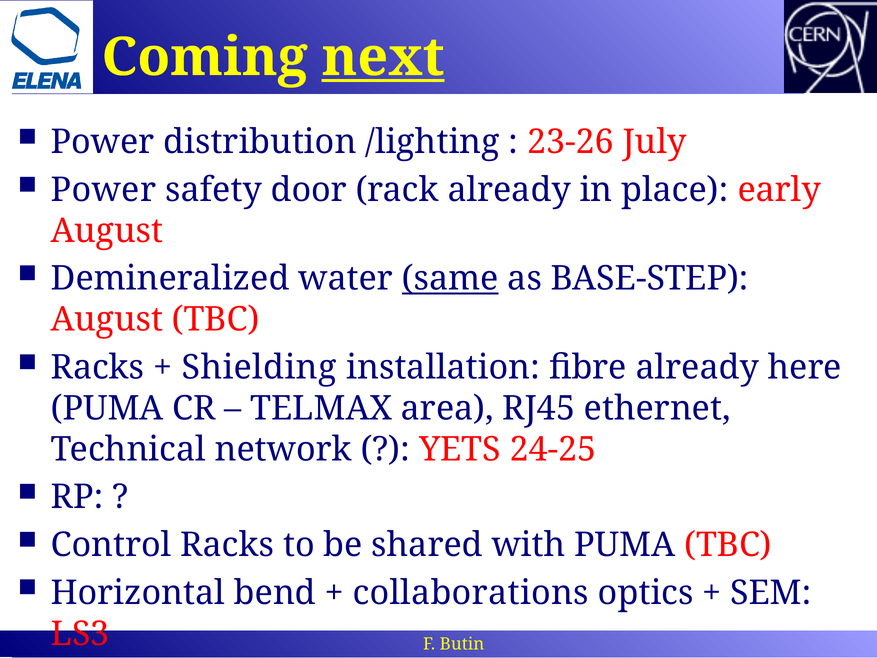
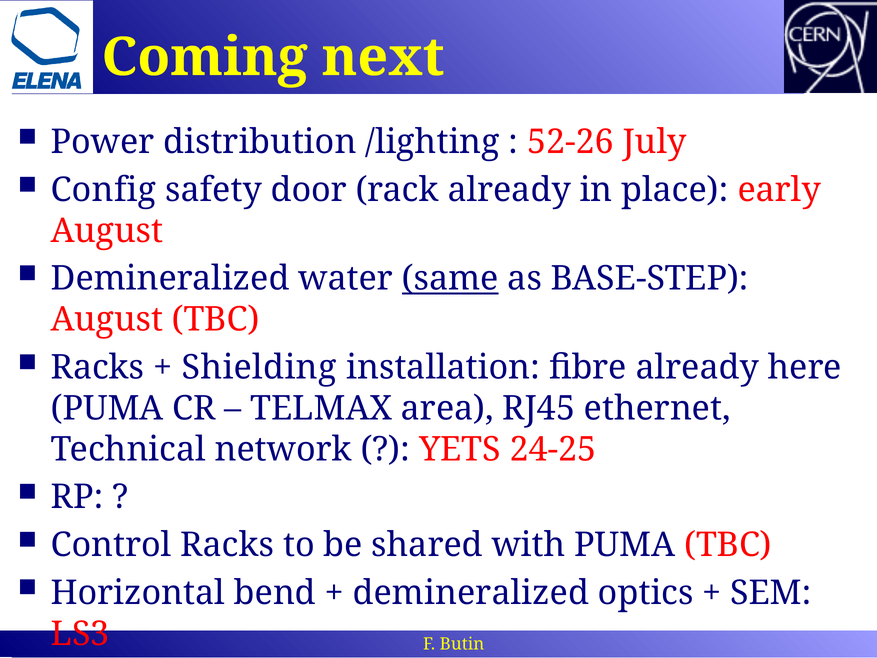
next underline: present -> none
23-26: 23-26 -> 52-26
Power at (103, 190): Power -> Config
collaborations at (471, 593): collaborations -> demineralized
